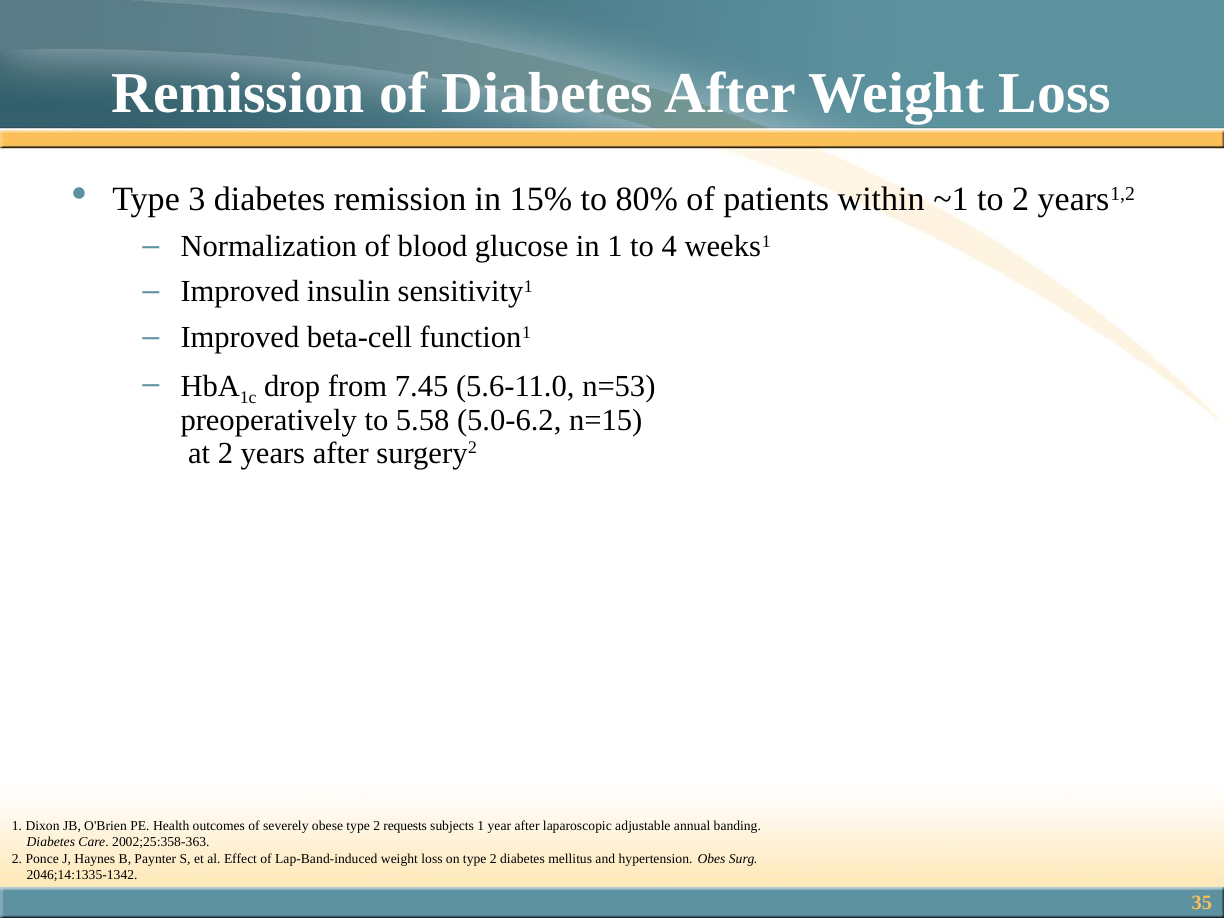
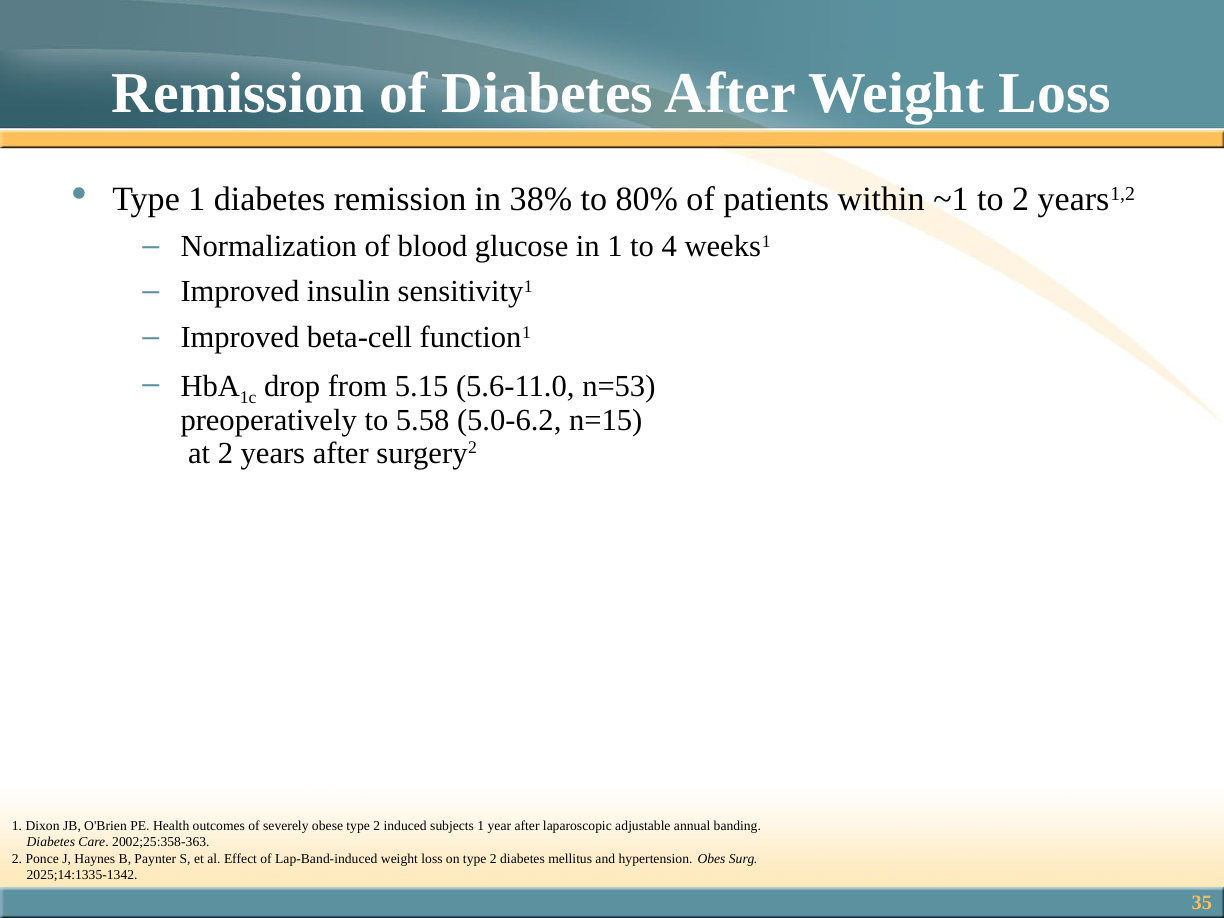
Type 3: 3 -> 1
15%: 15% -> 38%
7.45: 7.45 -> 5.15
requests: requests -> induced
2046;14:1335-1342: 2046;14:1335-1342 -> 2025;14:1335-1342
